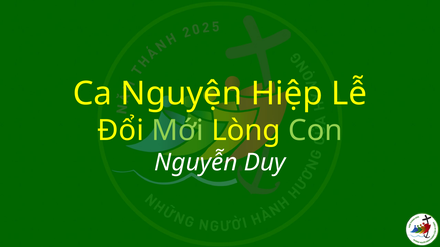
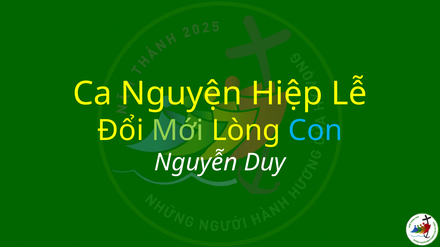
Con colour: light green -> light blue
